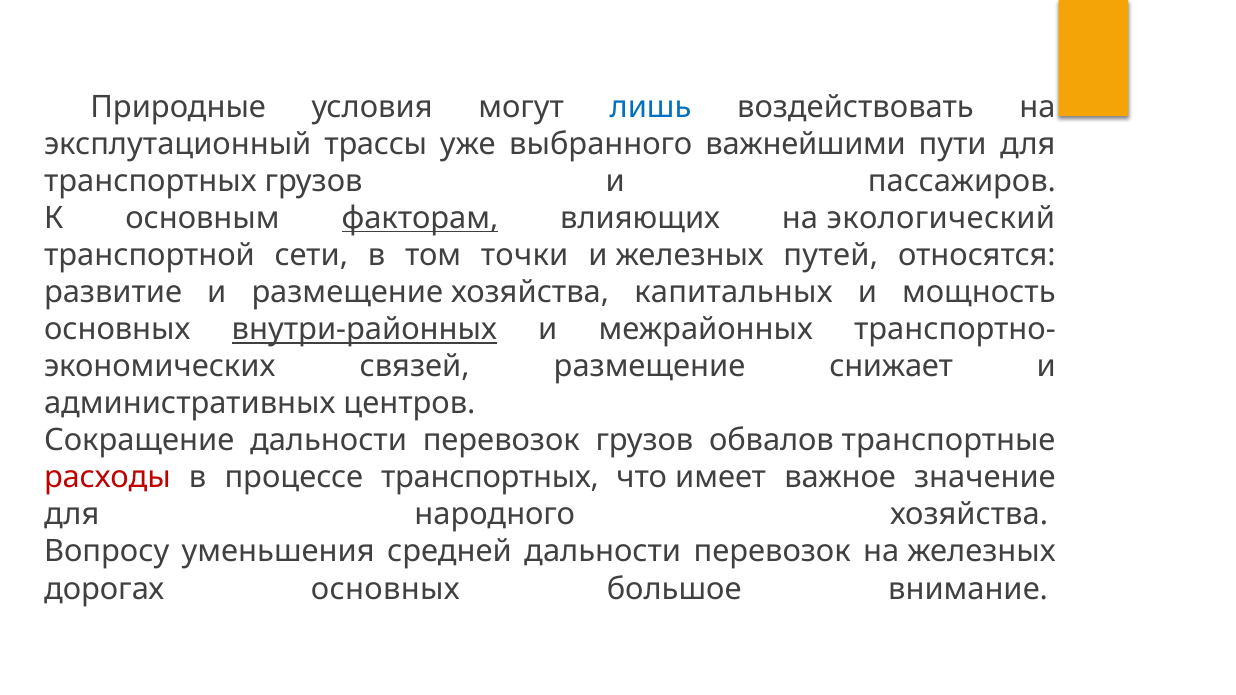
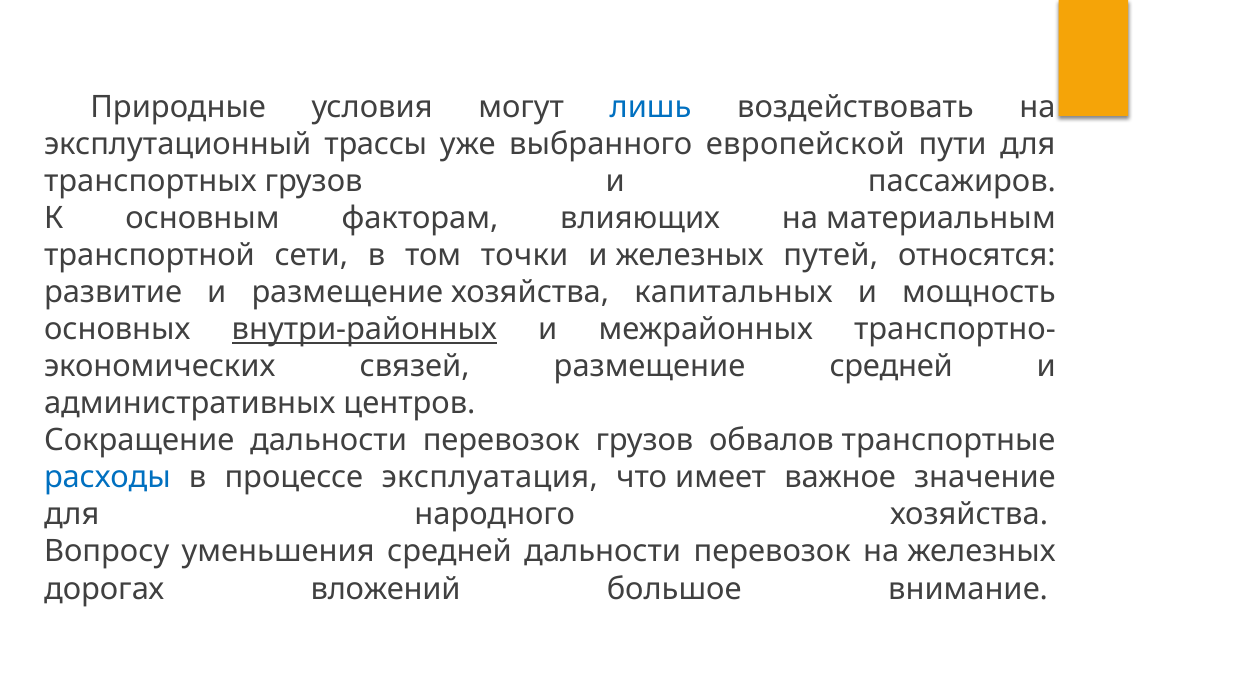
важнейшими: важнейшими -> европейской
факторам underline: present -> none
экологический: экологический -> материальным
размещение снижает: снижает -> средней
расходы colour: red -> blue
процессе транспортных: транспортных -> эксплуатация
дорогах основных: основных -> вложений
